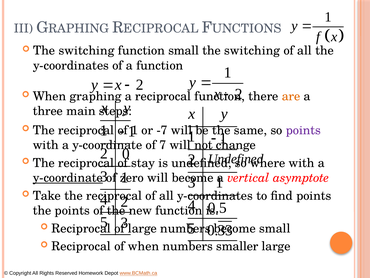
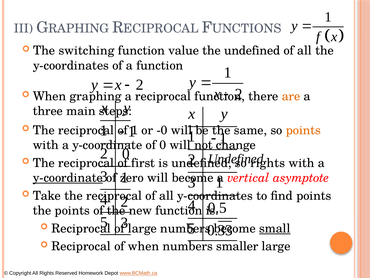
function small: small -> value
switching at (252, 51): switching -> undefined
-7: -7 -> -0
points at (303, 130) colour: purple -> orange
of 7: 7 -> 0
stay: stay -> first
where at (268, 163): where -> rights
small at (275, 228) underline: none -> present
